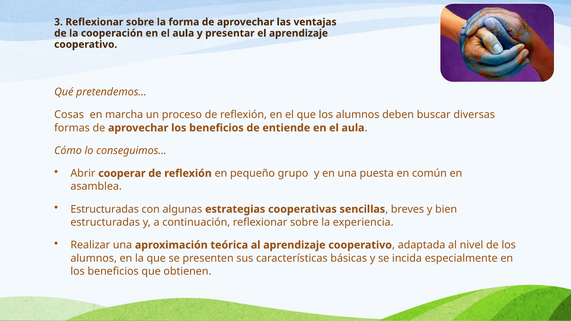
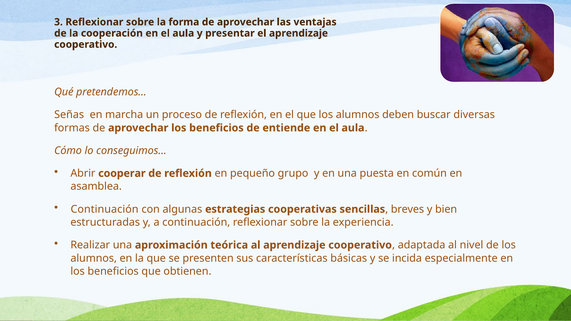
Cosas: Cosas -> Señas
Estructuradas at (105, 209): Estructuradas -> Continuación
